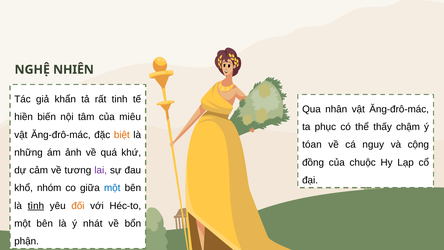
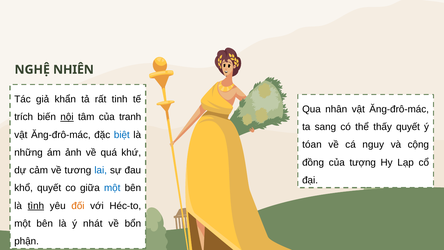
hiền: hiền -> trích
nội underline: none -> present
miêu: miêu -> tranh
phục: phục -> sang
thấy chậm: chậm -> quyết
biệt colour: orange -> blue
chuộc: chuộc -> tượng
lai colour: purple -> blue
khổ nhóm: nhóm -> quyết
